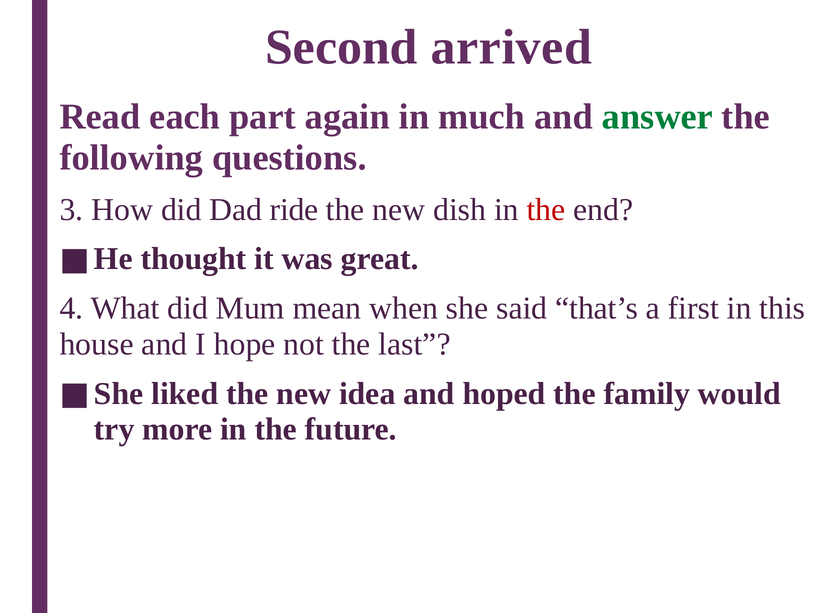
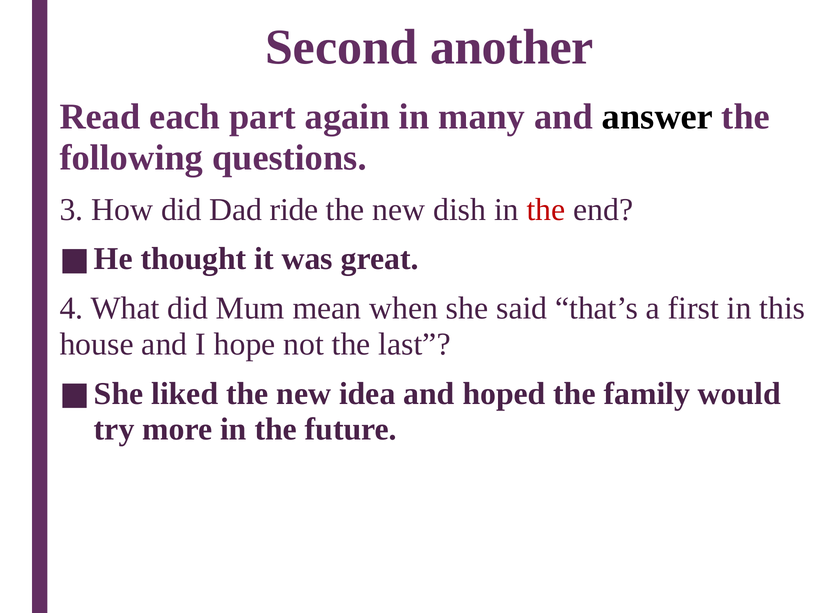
arrived: arrived -> another
much: much -> many
answer colour: green -> black
